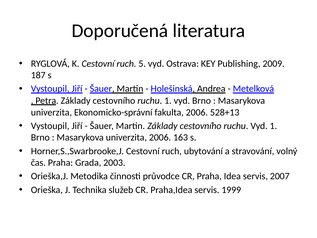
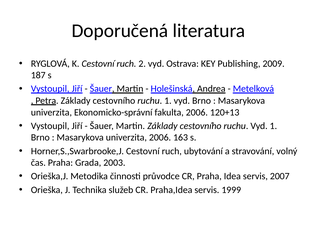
5: 5 -> 2
528+13: 528+13 -> 120+13
